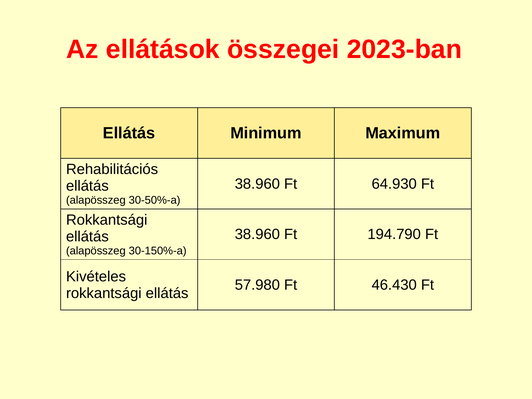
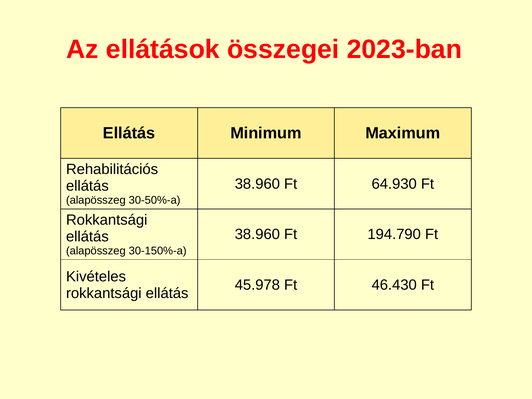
57.980: 57.980 -> 45.978
